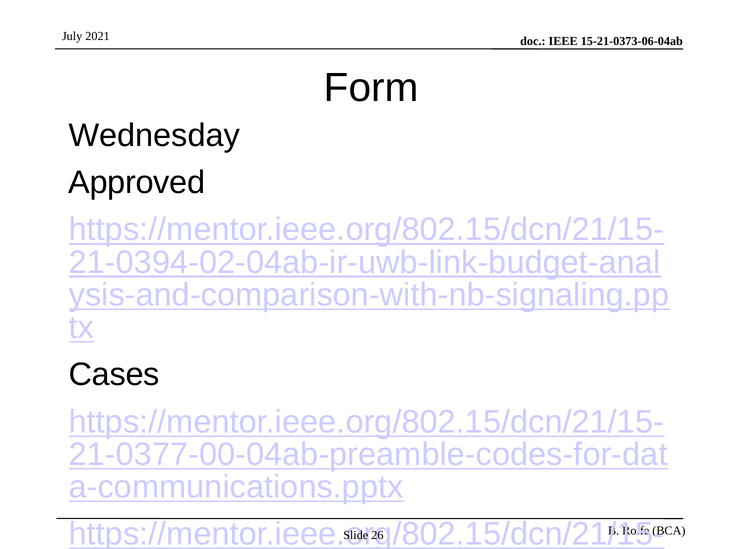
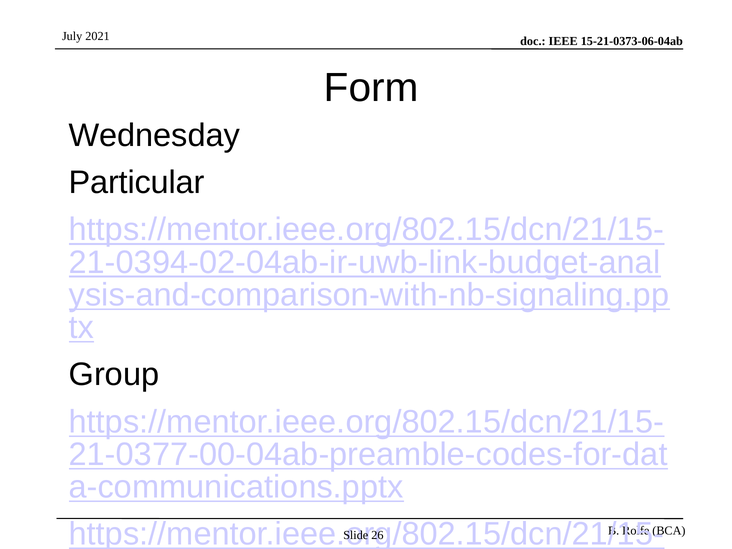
Approved: Approved -> Particular
Cases: Cases -> Group
